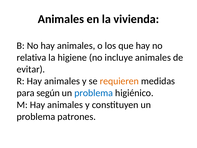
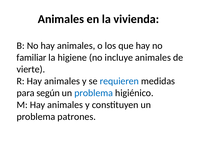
relativa: relativa -> familiar
evitar: evitar -> vierte
requieren colour: orange -> blue
